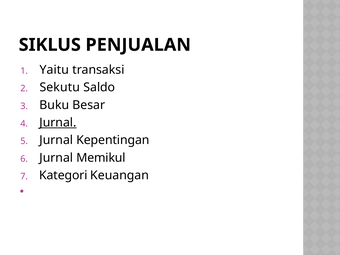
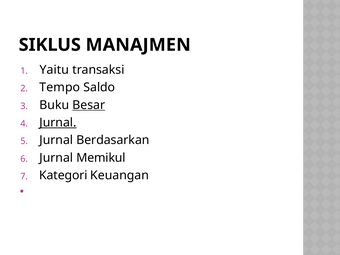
PENJUALAN: PENJUALAN -> MANAJMEN
Sekutu: Sekutu -> Tempo
Besar underline: none -> present
Kepentingan: Kepentingan -> Berdasarkan
